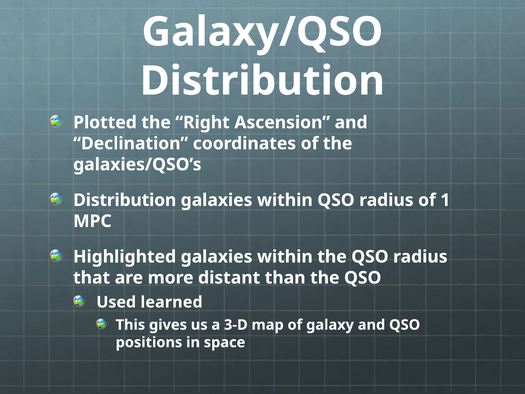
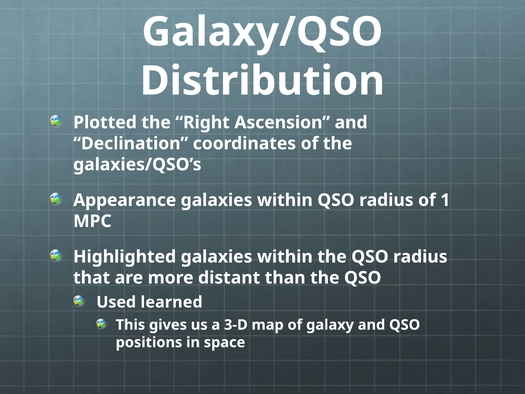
Distribution at (125, 200): Distribution -> Appearance
